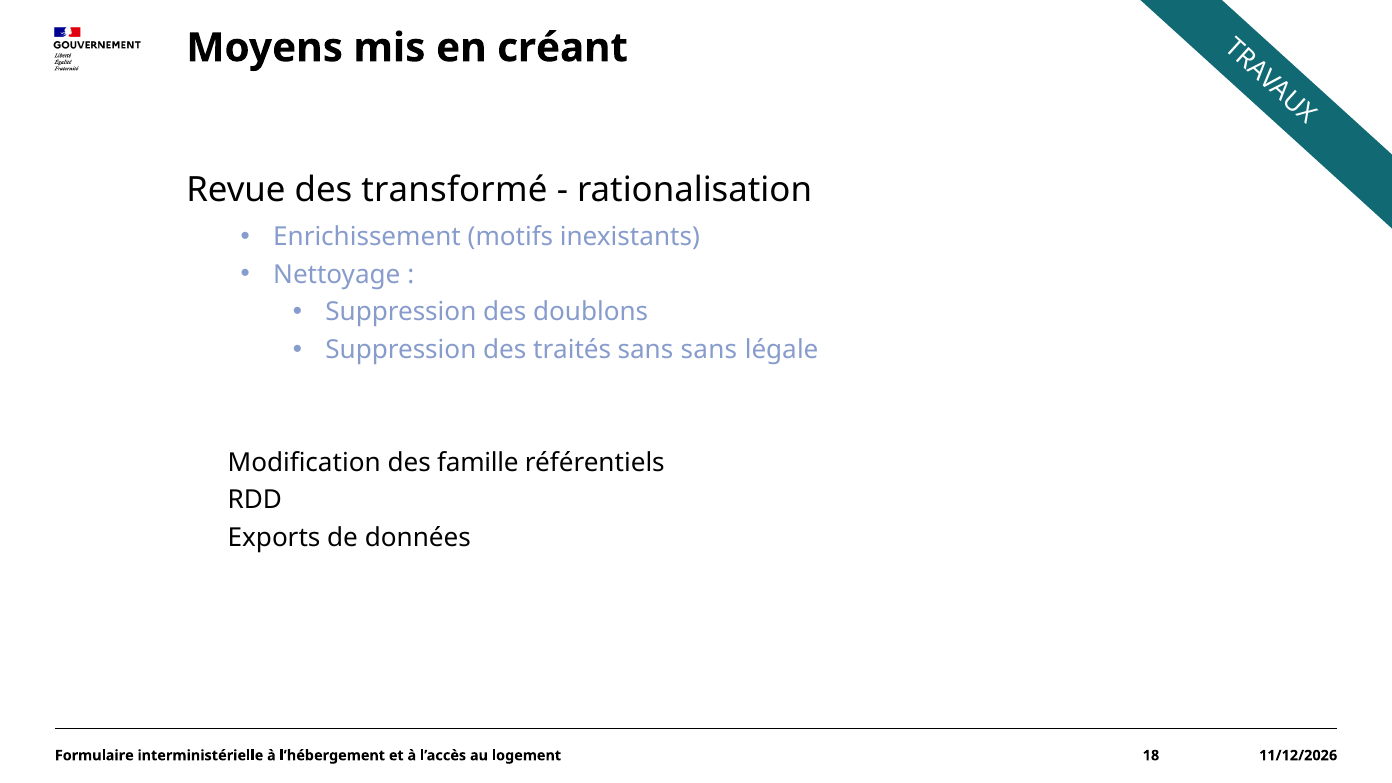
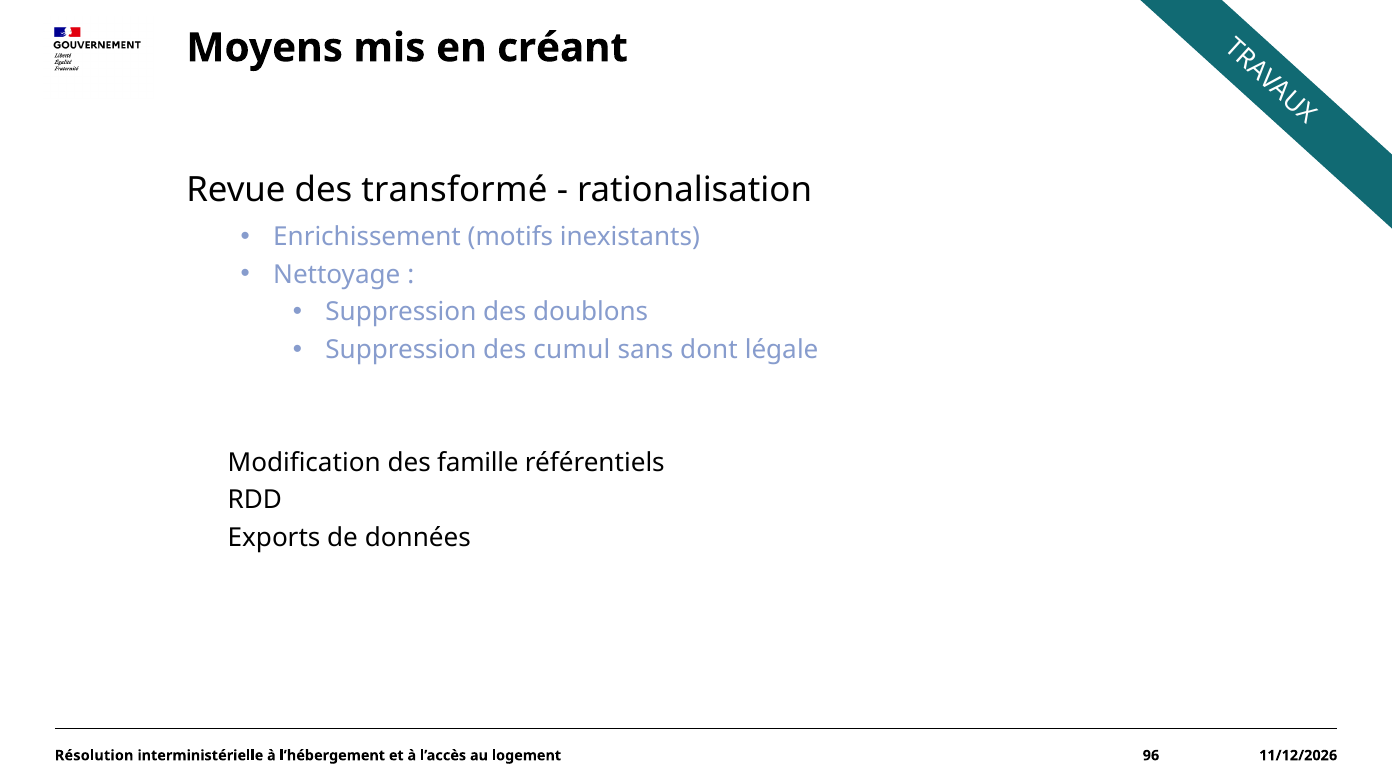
traités: traités -> cumul
sans sans: sans -> dont
Formulaire: Formulaire -> Résolution
18: 18 -> 96
